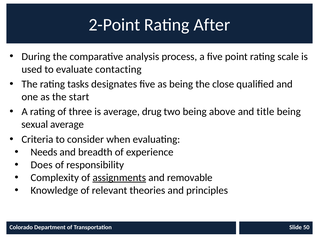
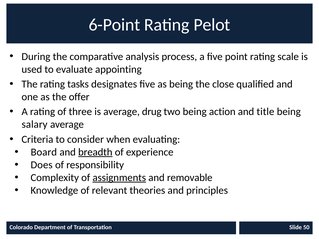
2-Point: 2-Point -> 6-Point
After: After -> Pelot
contacting: contacting -> appointing
start: start -> offer
above: above -> action
sexual: sexual -> salary
Needs: Needs -> Board
breadth underline: none -> present
